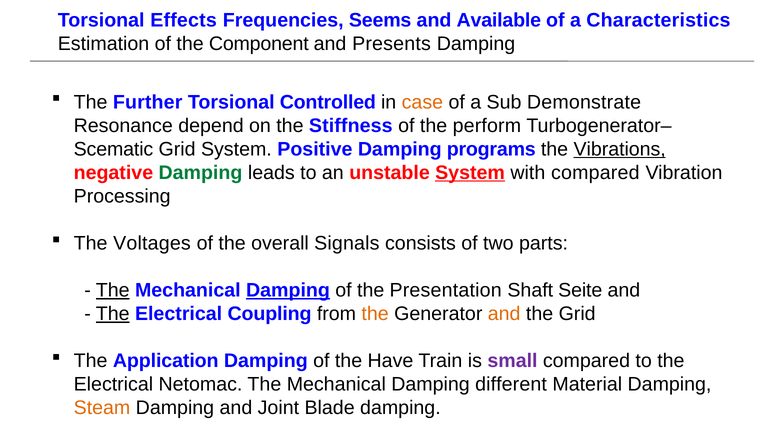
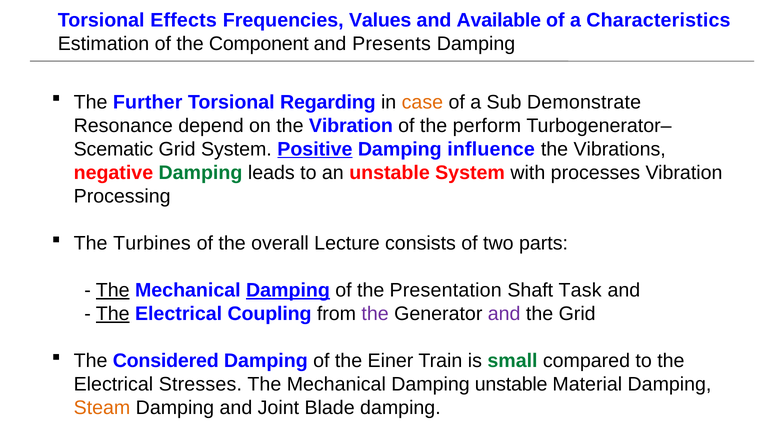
Seems: Seems -> Values
Controlled: Controlled -> Regarding
the Stiffness: Stiffness -> Vibration
Positive underline: none -> present
programs: programs -> influence
Vibrations underline: present -> none
System at (470, 173) underline: present -> none
with compared: compared -> processes
Voltages: Voltages -> Turbines
Signals: Signals -> Lecture
Seite: Seite -> Task
the at (375, 314) colour: orange -> purple
and at (504, 314) colour: orange -> purple
Application: Application -> Considered
Have: Have -> Einer
small colour: purple -> green
Netomac: Netomac -> Stresses
Damping different: different -> unstable
